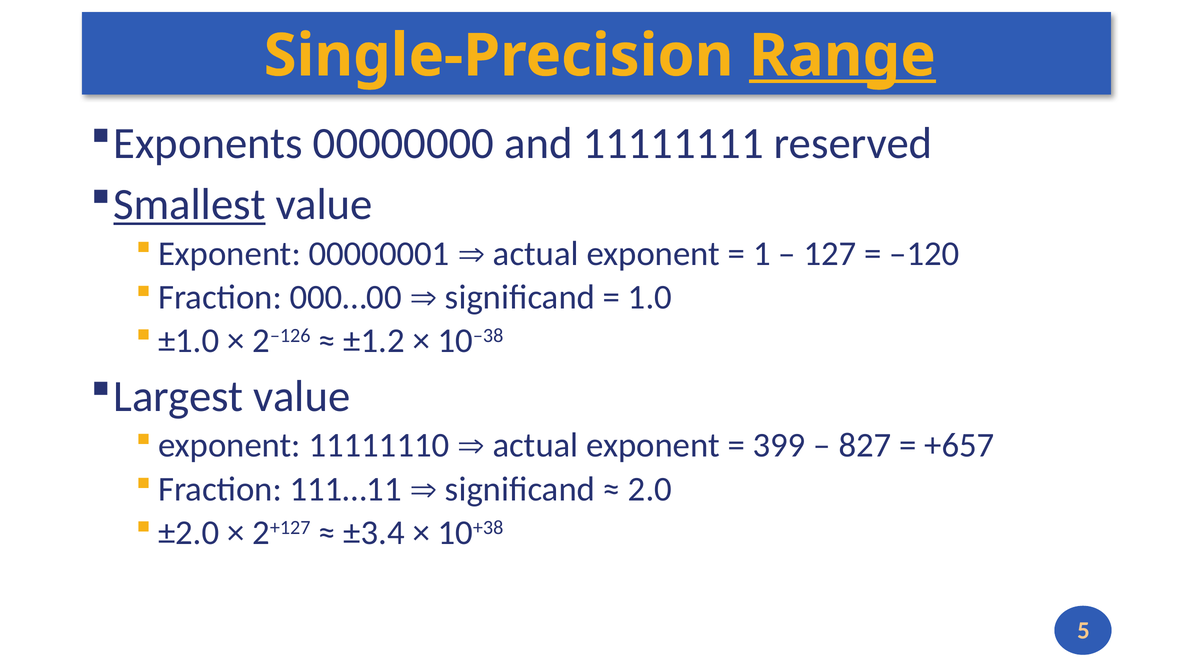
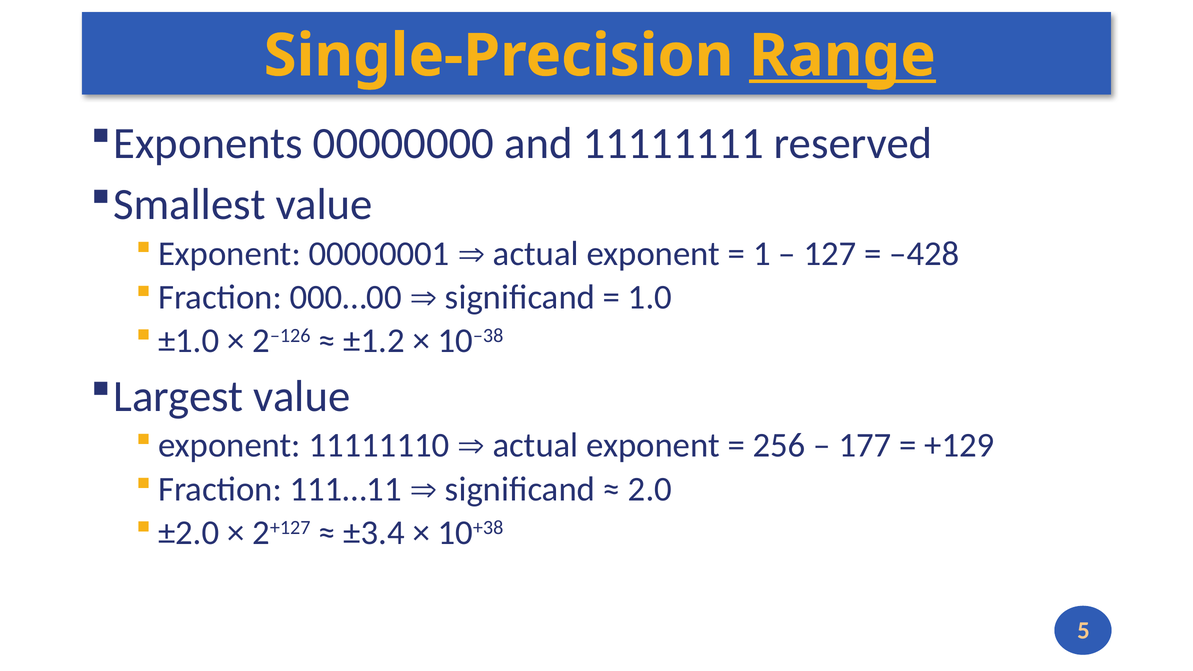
Smallest underline: present -> none
–120: –120 -> –428
399: 399 -> 256
827: 827 -> 177
+657: +657 -> +129
